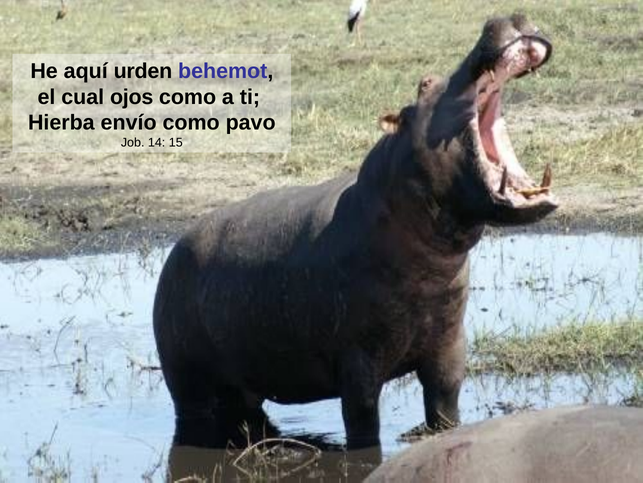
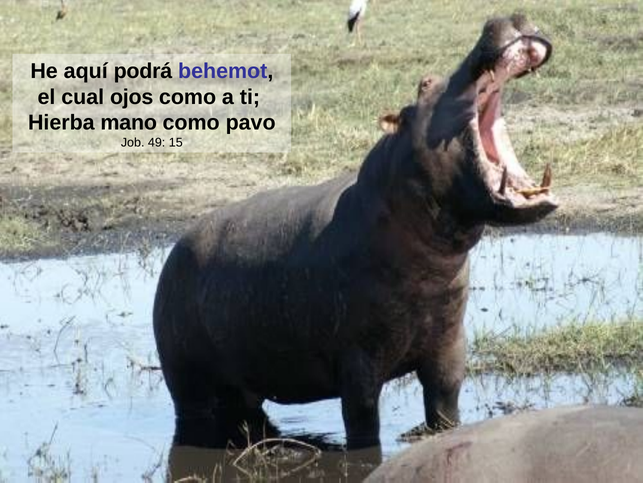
urden: urden -> podrá
envío: envío -> mano
14: 14 -> 49
